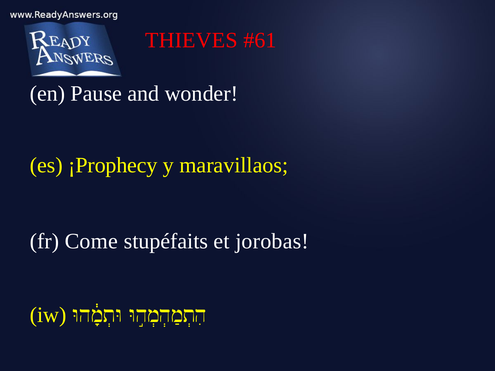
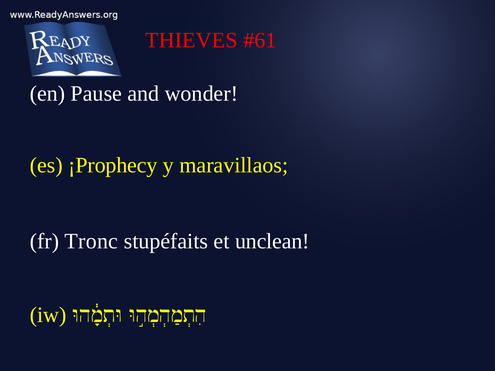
Come: Come -> Tronc
jorobas: jorobas -> unclean
